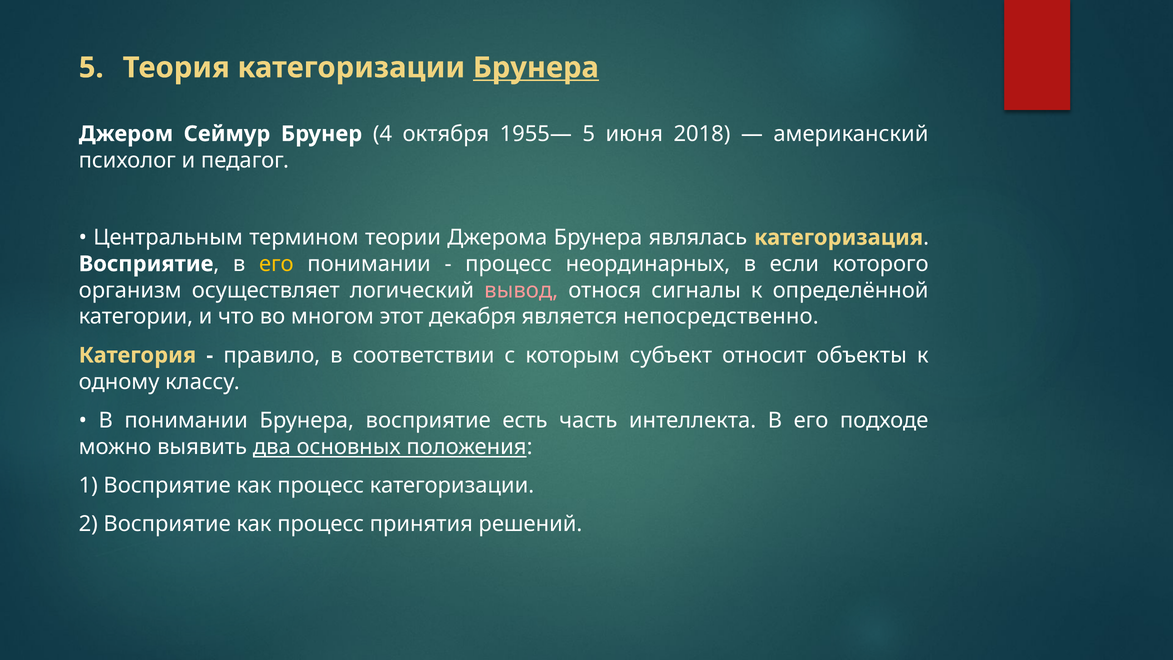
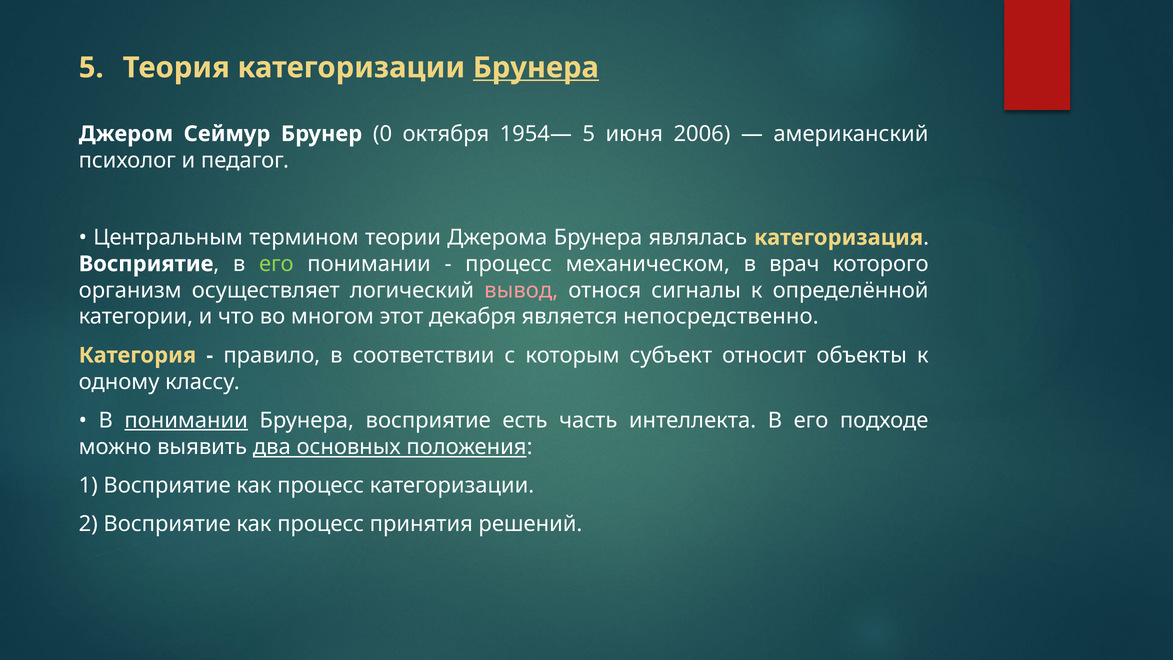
4: 4 -> 0
1955—: 1955— -> 1954—
2018: 2018 -> 2006
его at (276, 264) colour: yellow -> light green
неординарных: неординарных -> механическом
если: если -> врач
понимании at (186, 420) underline: none -> present
